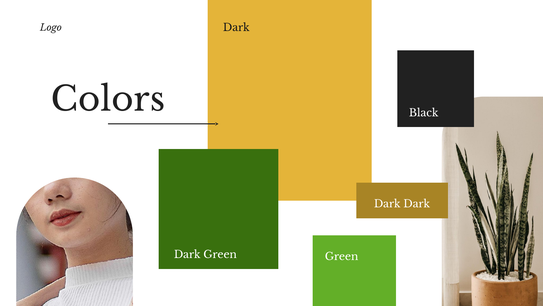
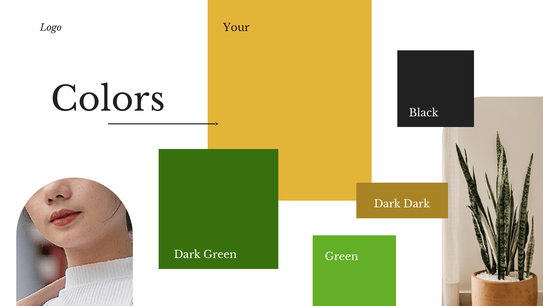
Dark at (236, 28): Dark -> Your
